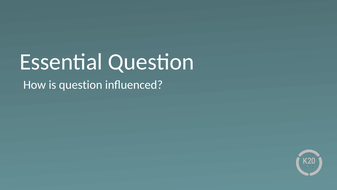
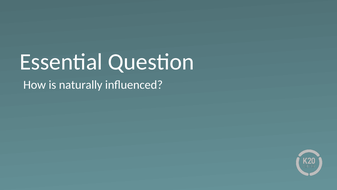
is question: question -> naturally
